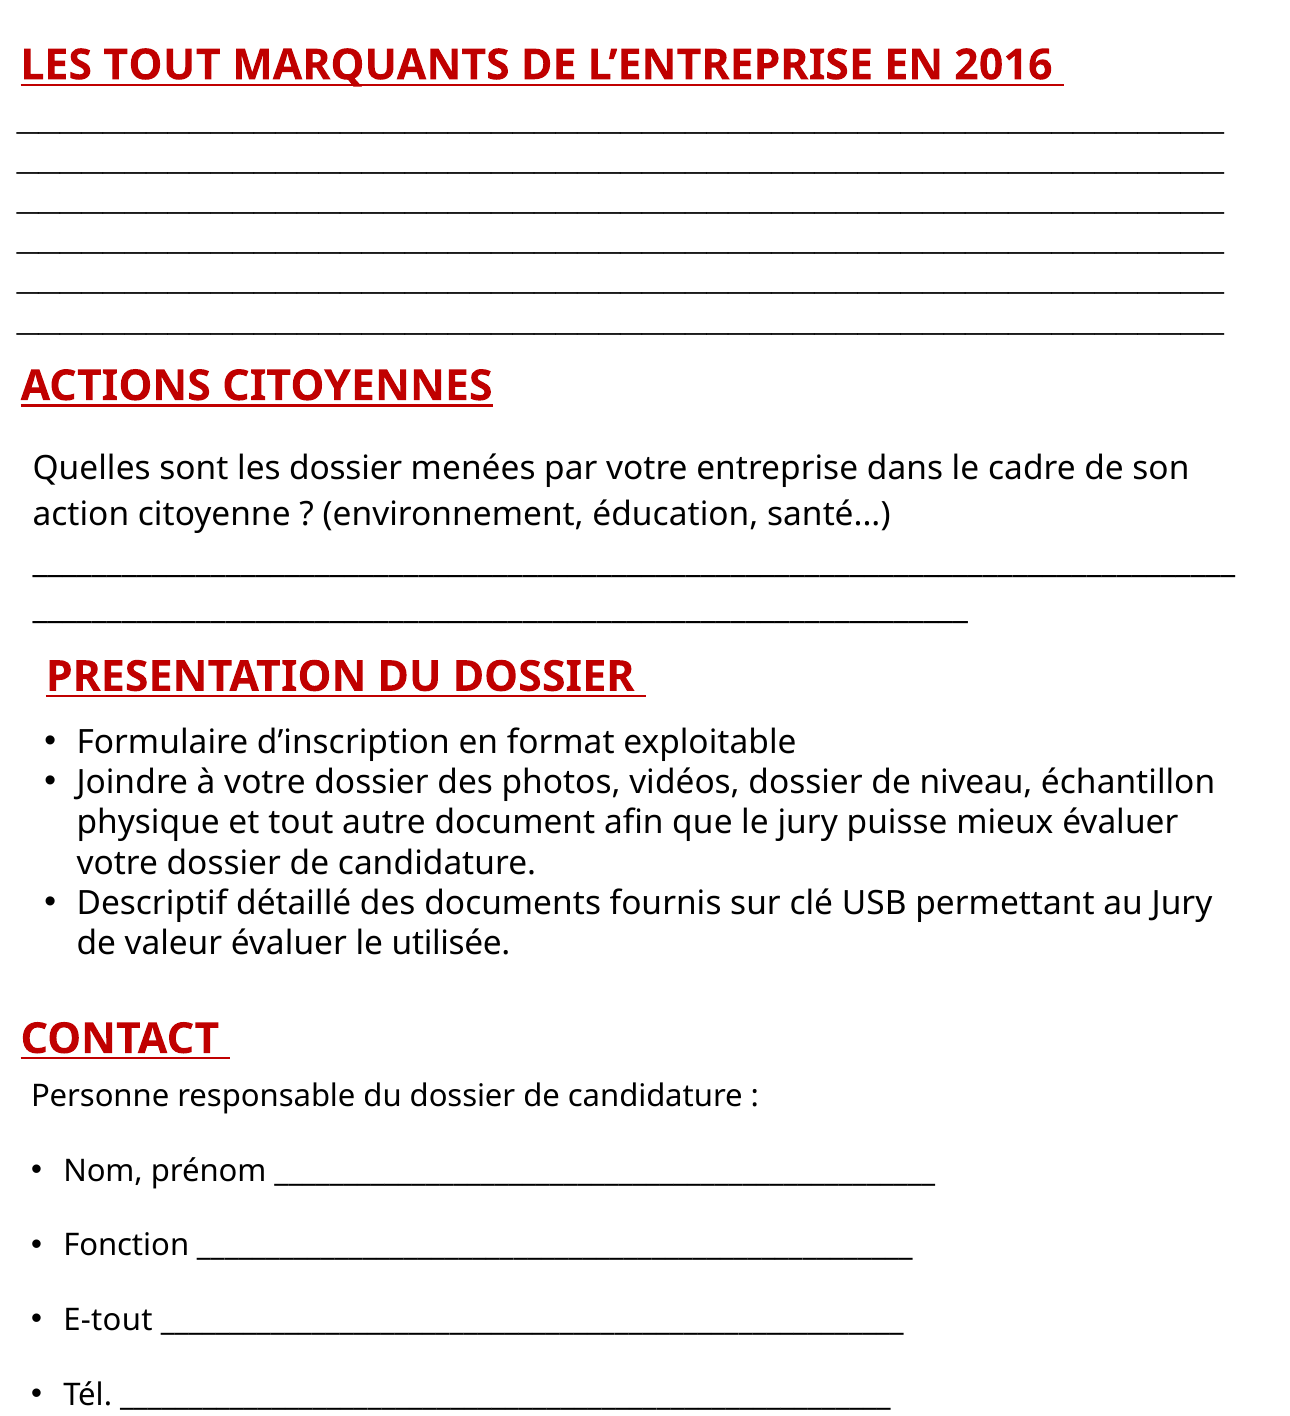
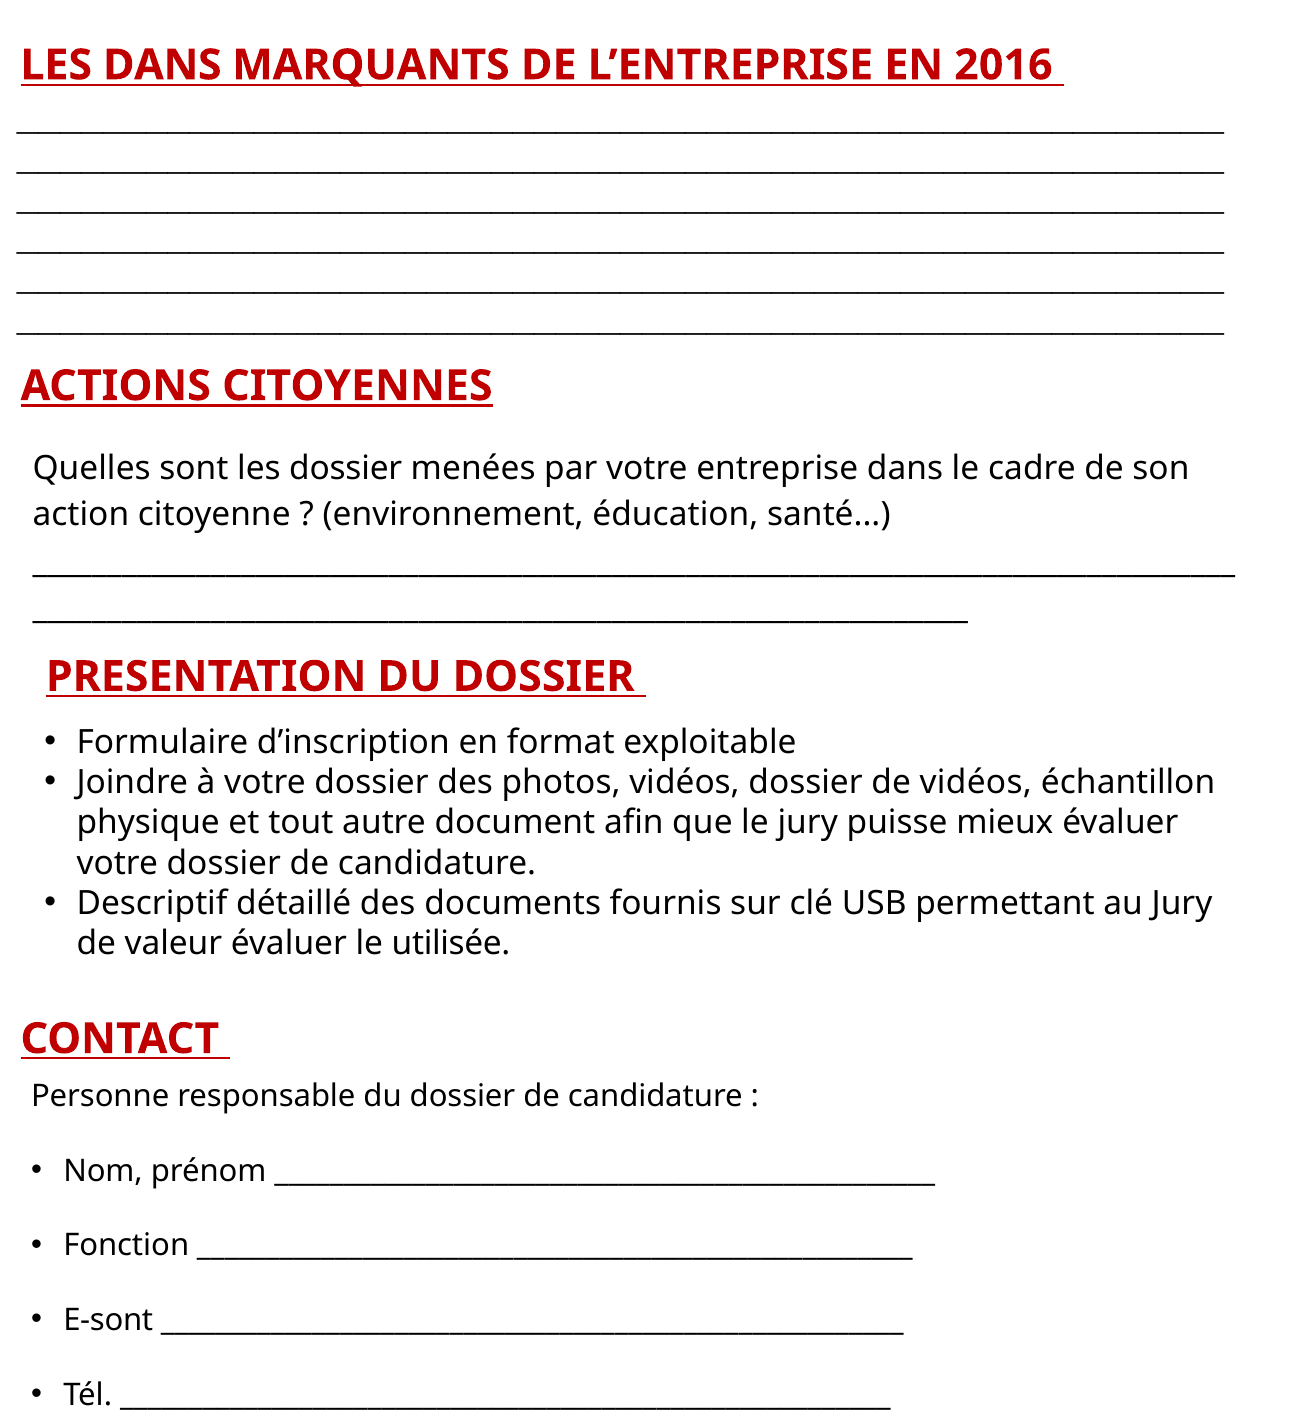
LES TOUT: TOUT -> DANS
de niveau: niveau -> vidéos
E-tout: E-tout -> E-sont
